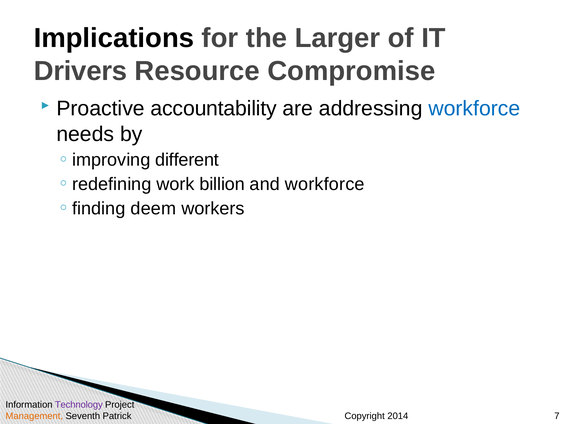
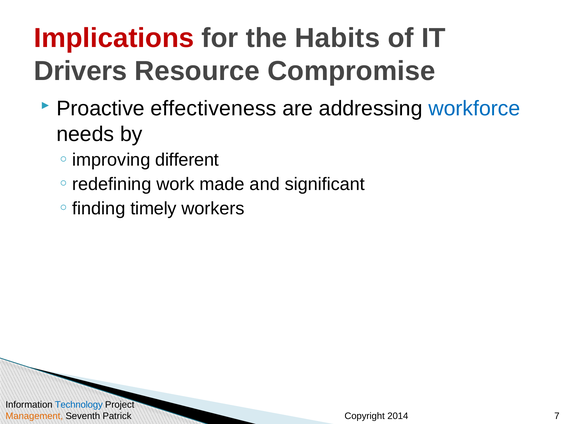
Implications colour: black -> red
Larger: Larger -> Habits
accountability: accountability -> effectiveness
billion: billion -> made
and workforce: workforce -> significant
deem: deem -> timely
Technology colour: purple -> blue
